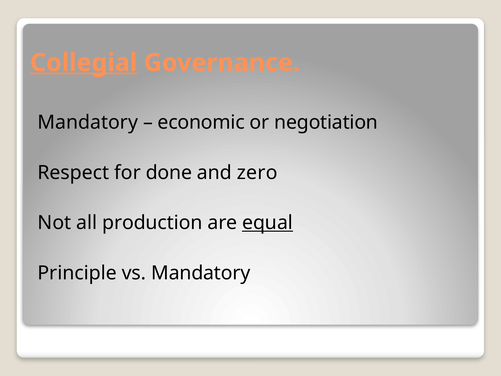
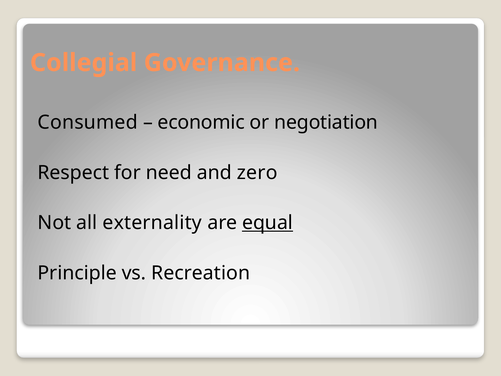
Collegial underline: present -> none
Mandatory at (88, 122): Mandatory -> Consumed
done: done -> need
production: production -> externality
vs Mandatory: Mandatory -> Recreation
